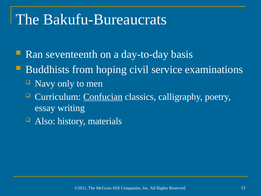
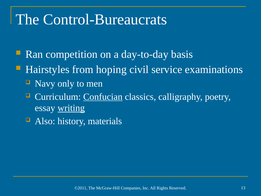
Bakufu-Bureaucrats: Bakufu-Bureaucrats -> Control-Bureaucrats
seventeenth: seventeenth -> competition
Buddhists: Buddhists -> Hairstyles
writing underline: none -> present
